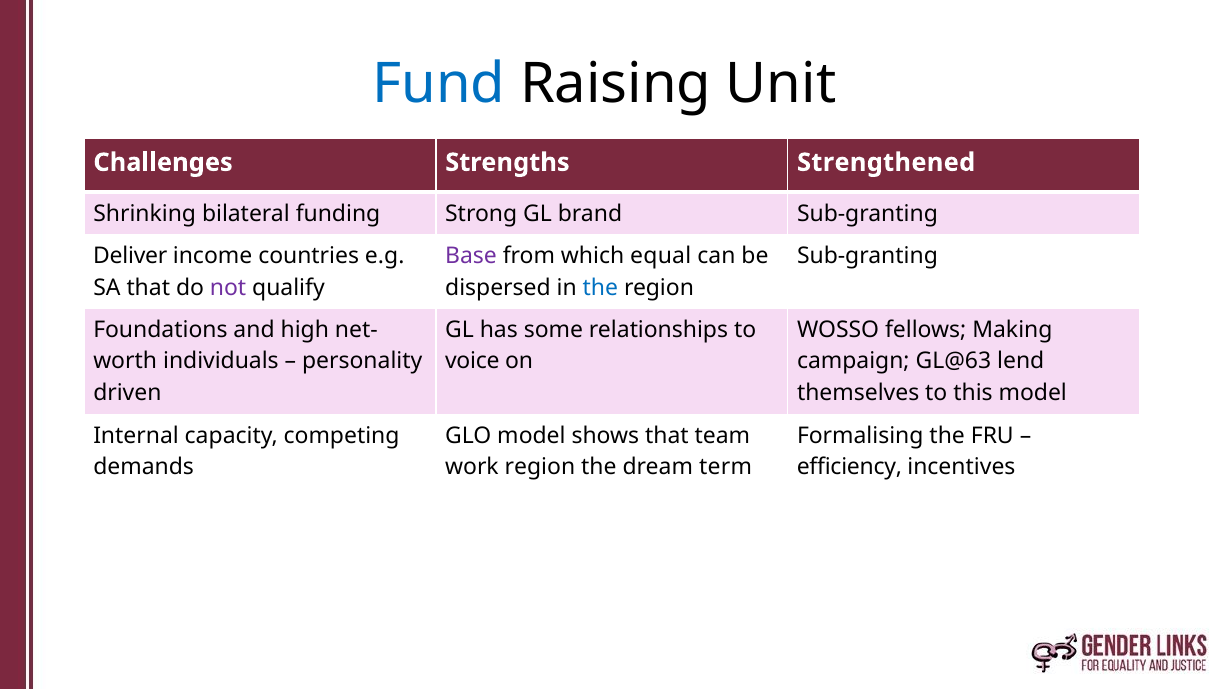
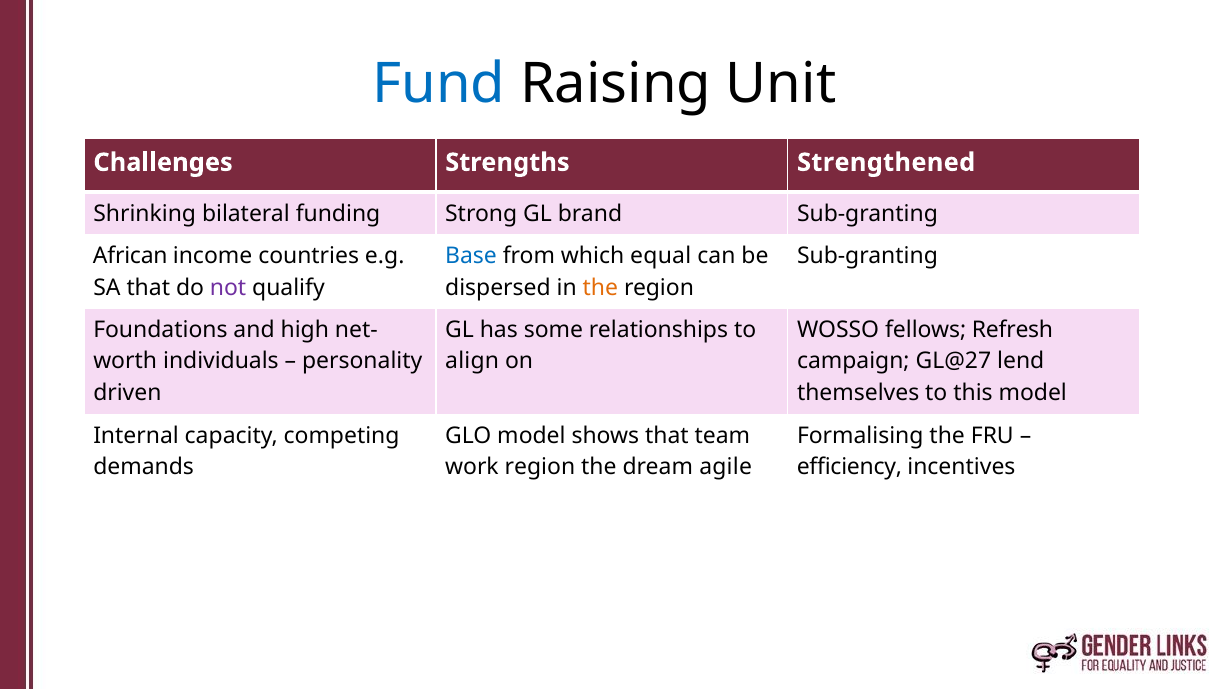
Deliver: Deliver -> African
Base colour: purple -> blue
the at (600, 287) colour: blue -> orange
Making: Making -> Refresh
voice: voice -> align
GL@63: GL@63 -> GL@27
term: term -> agile
